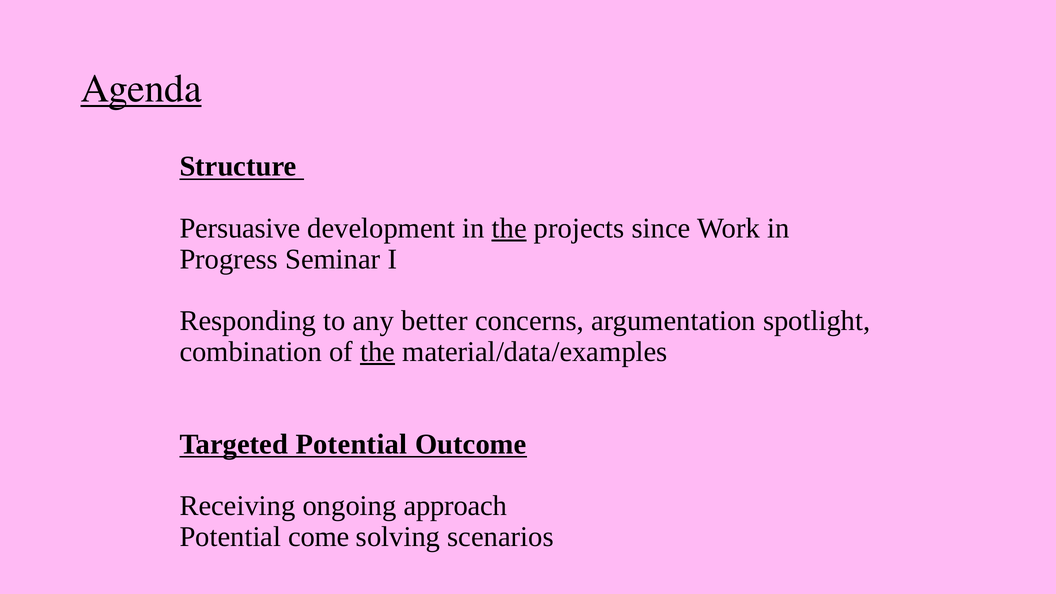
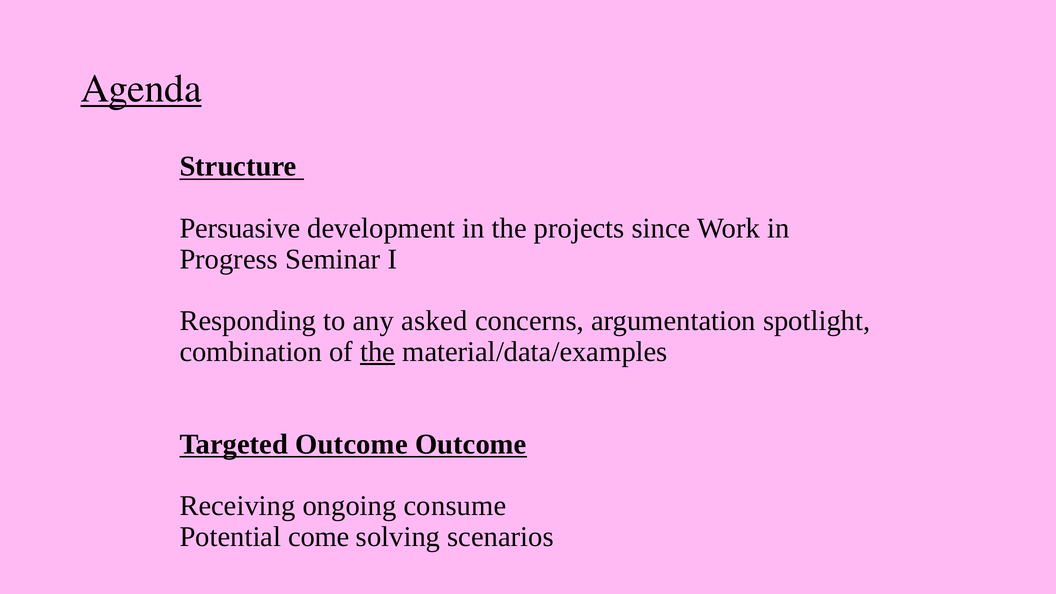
the at (509, 228) underline: present -> none
better: better -> asked
Targeted Potential: Potential -> Outcome
approach: approach -> consume
